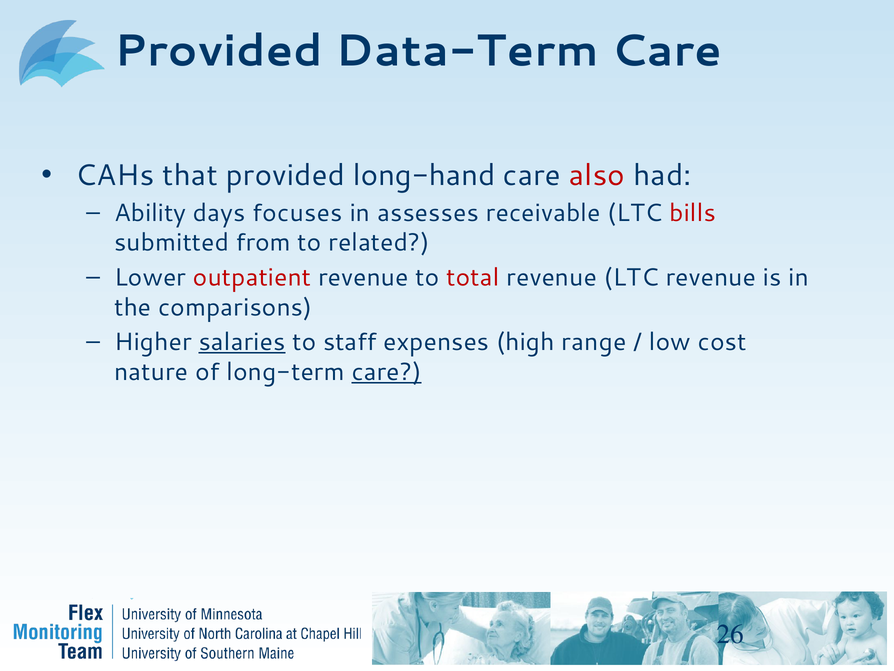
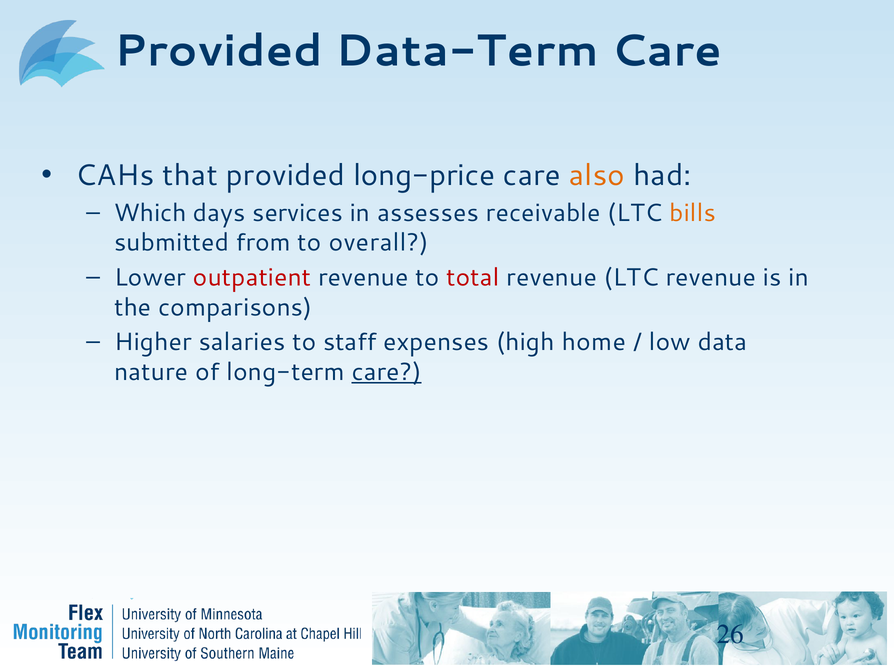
long-hand: long-hand -> long-price
also colour: red -> orange
Ability: Ability -> Which
focuses: focuses -> services
bills colour: red -> orange
related: related -> overall
salaries underline: present -> none
range: range -> home
cost: cost -> data
